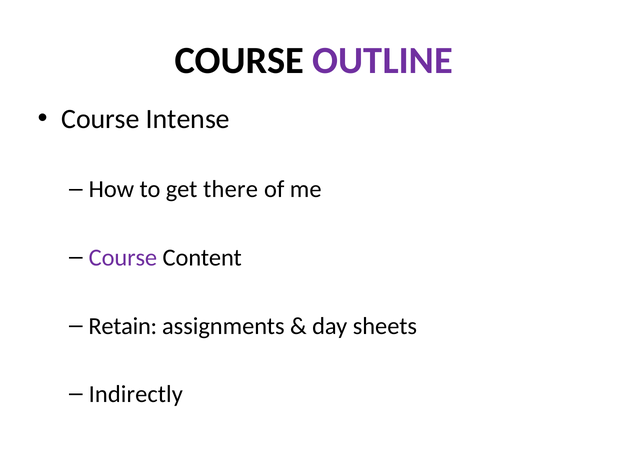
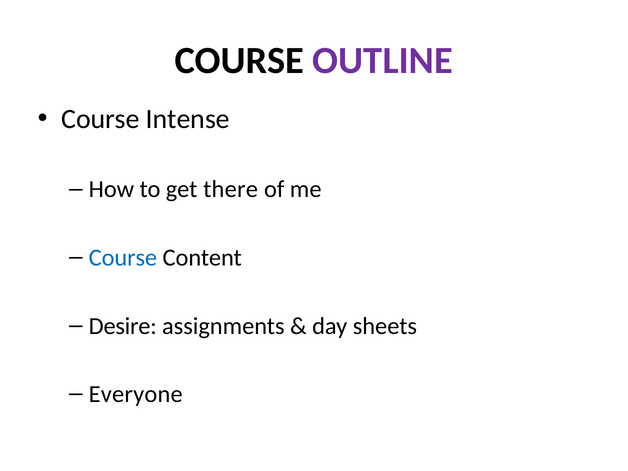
Course at (123, 258) colour: purple -> blue
Retain: Retain -> Desire
Indirectly: Indirectly -> Everyone
